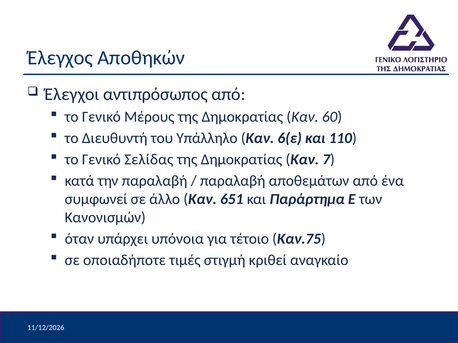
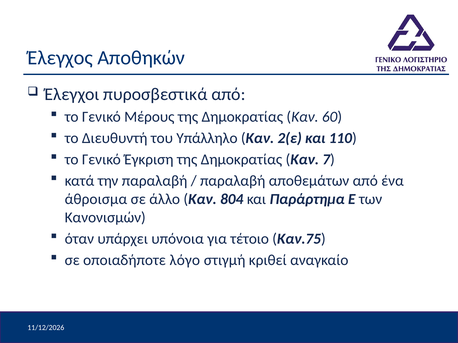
αντιπρόσωπος: αντιπρόσωπος -> πυροσβεστικά
6(ε: 6(ε -> 2(ε
Σελίδας: Σελίδας -> Έγκριση
συμφωνεί: συμφωνεί -> άθροισμα
651: 651 -> 804
τιμές: τιμές -> λόγο
